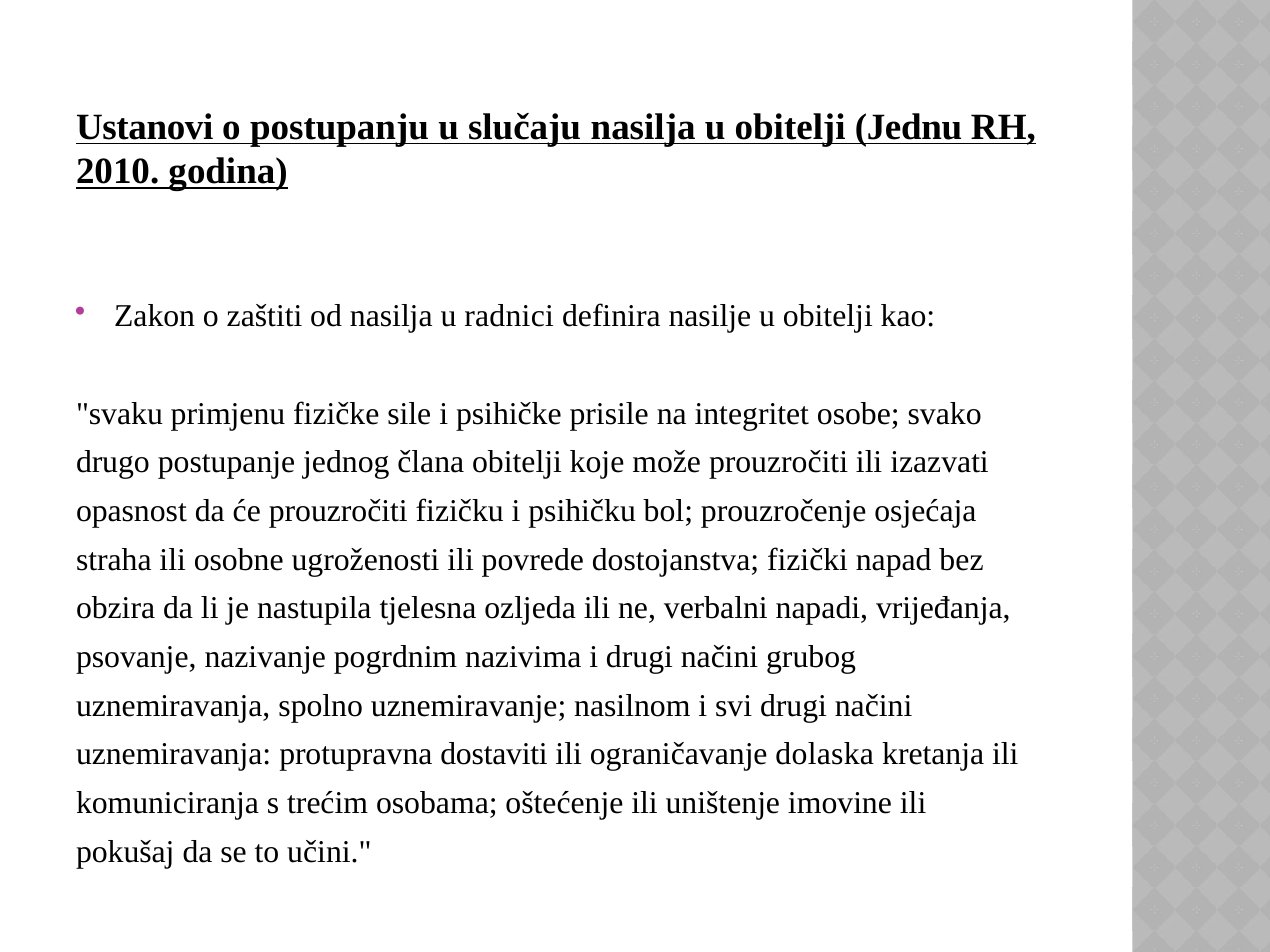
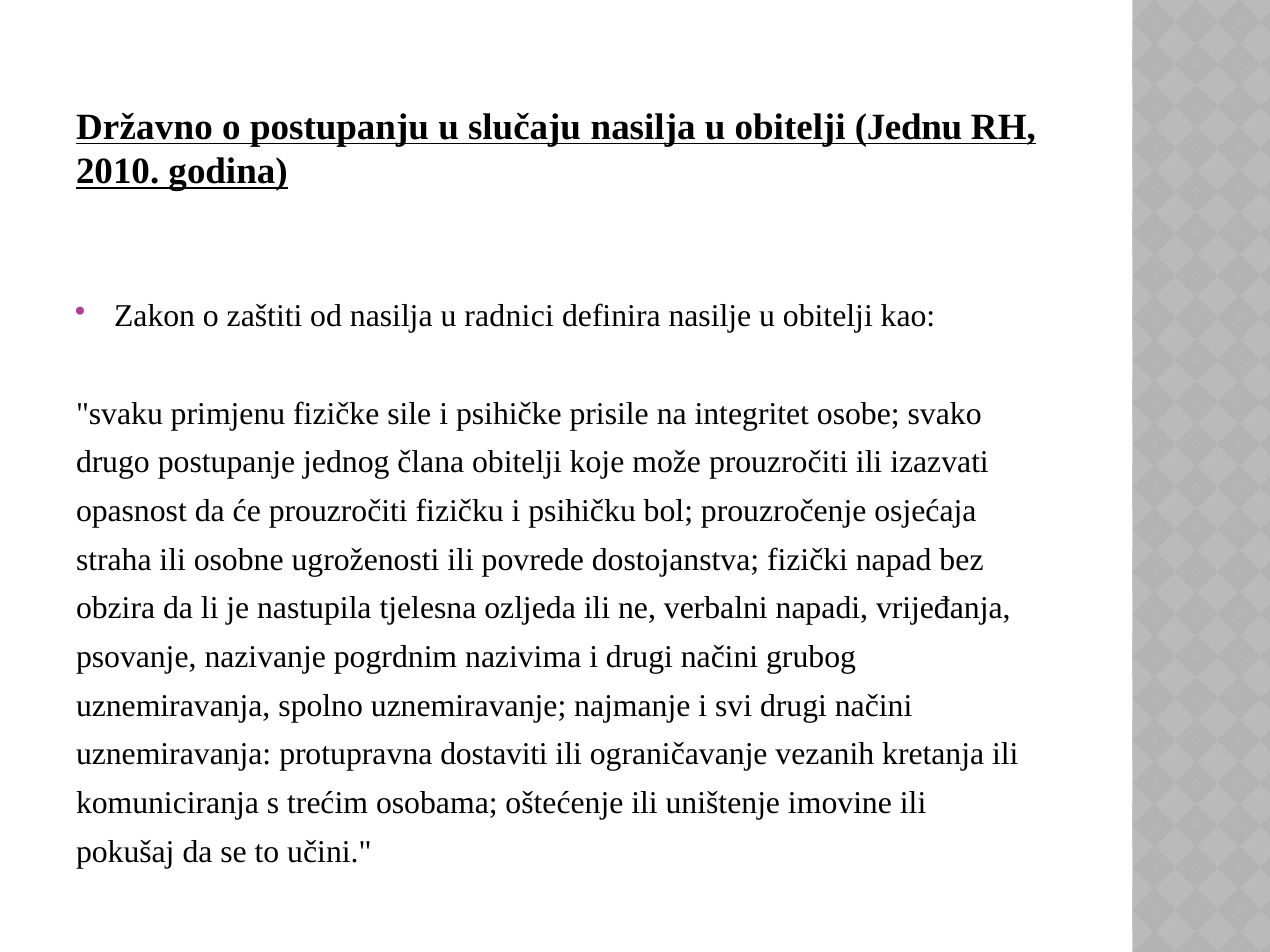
Ustanovi: Ustanovi -> Državno
nasilnom: nasilnom -> najmanje
dolaska: dolaska -> vezanih
